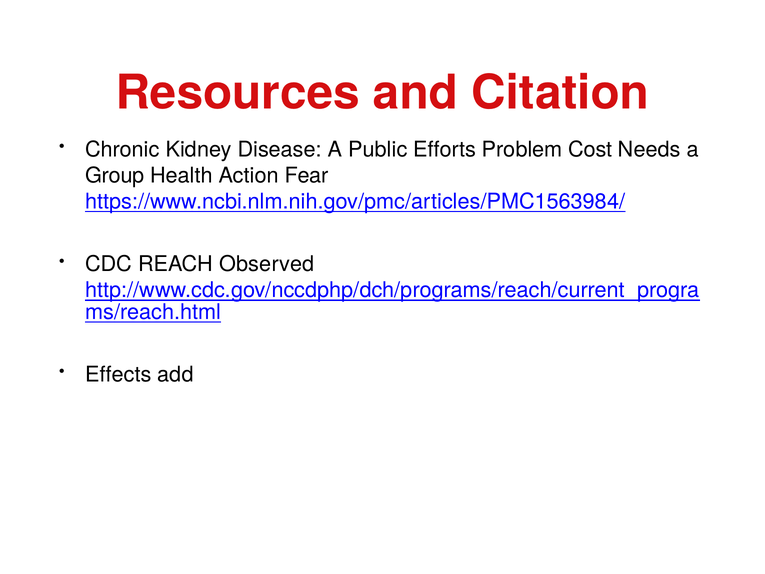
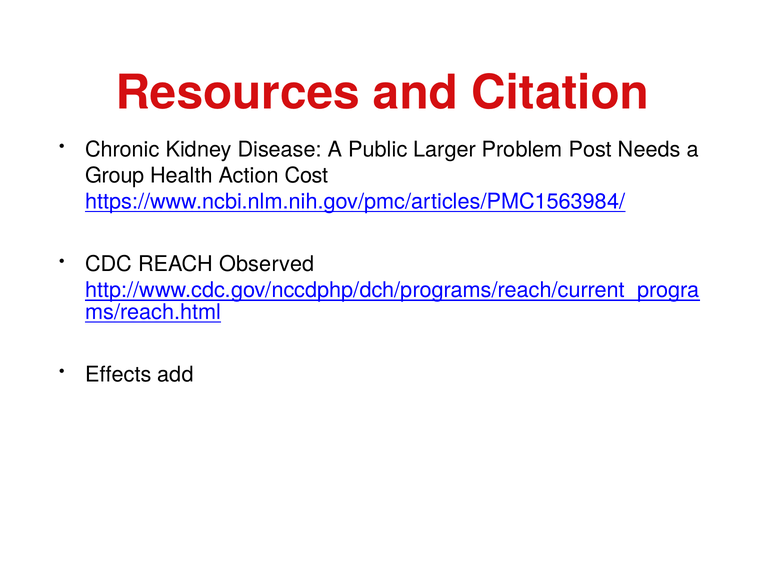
Efforts: Efforts -> Larger
Cost: Cost -> Post
Fear: Fear -> Cost
